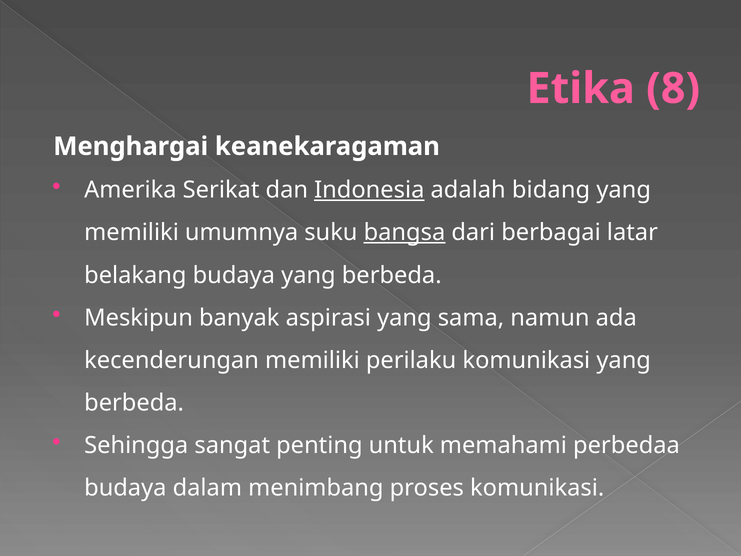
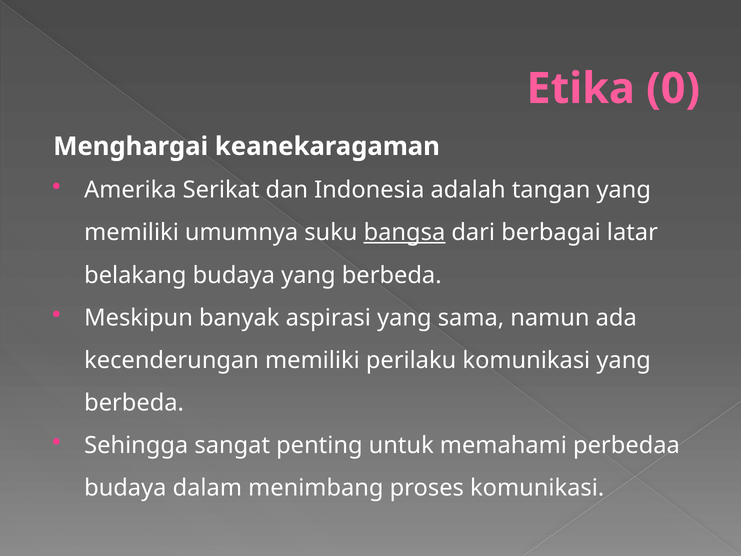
8: 8 -> 0
Indonesia underline: present -> none
bidang: bidang -> tangan
